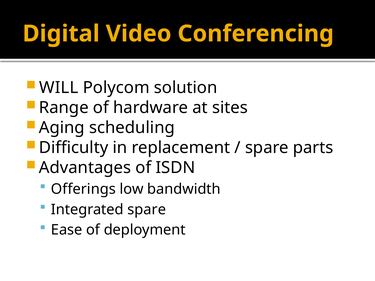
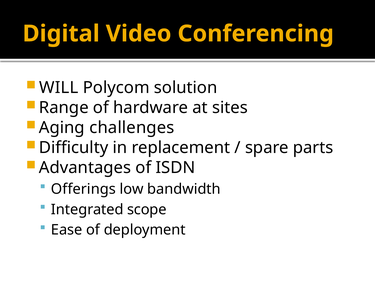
scheduling: scheduling -> challenges
Integrated spare: spare -> scope
